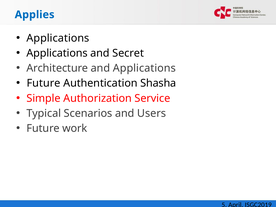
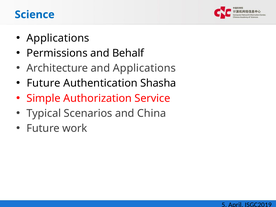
Applies: Applies -> Science
Applications at (57, 53): Applications -> Permissions
Secret: Secret -> Behalf
Users: Users -> China
